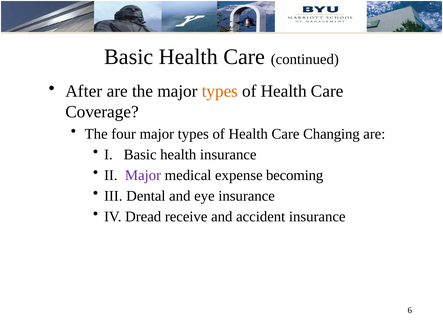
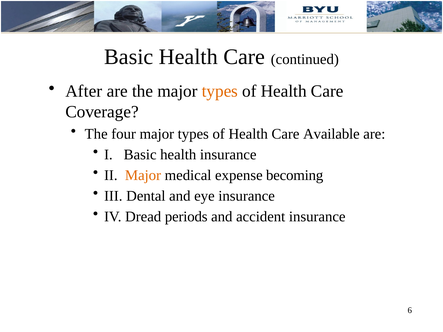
Changing: Changing -> Available
Major at (143, 175) colour: purple -> orange
receive: receive -> periods
